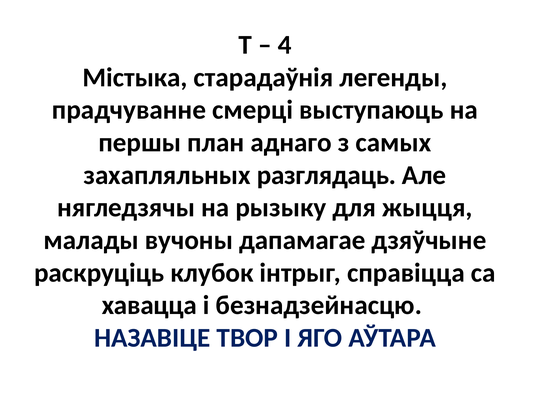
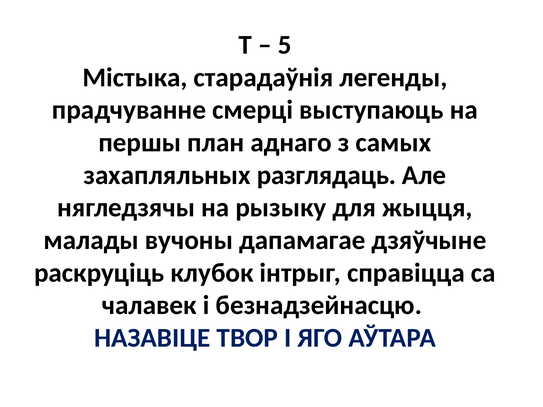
4: 4 -> 5
хавацца: хавацца -> чалавек
